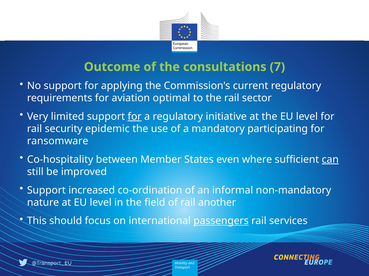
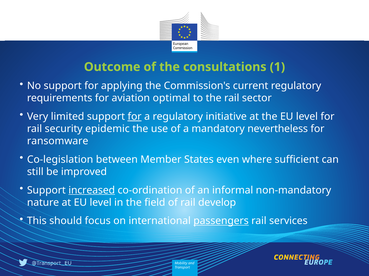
7: 7 -> 1
participating: participating -> nevertheless
Co-hospitality: Co-hospitality -> Co-legislation
can underline: present -> none
increased underline: none -> present
another: another -> develop
